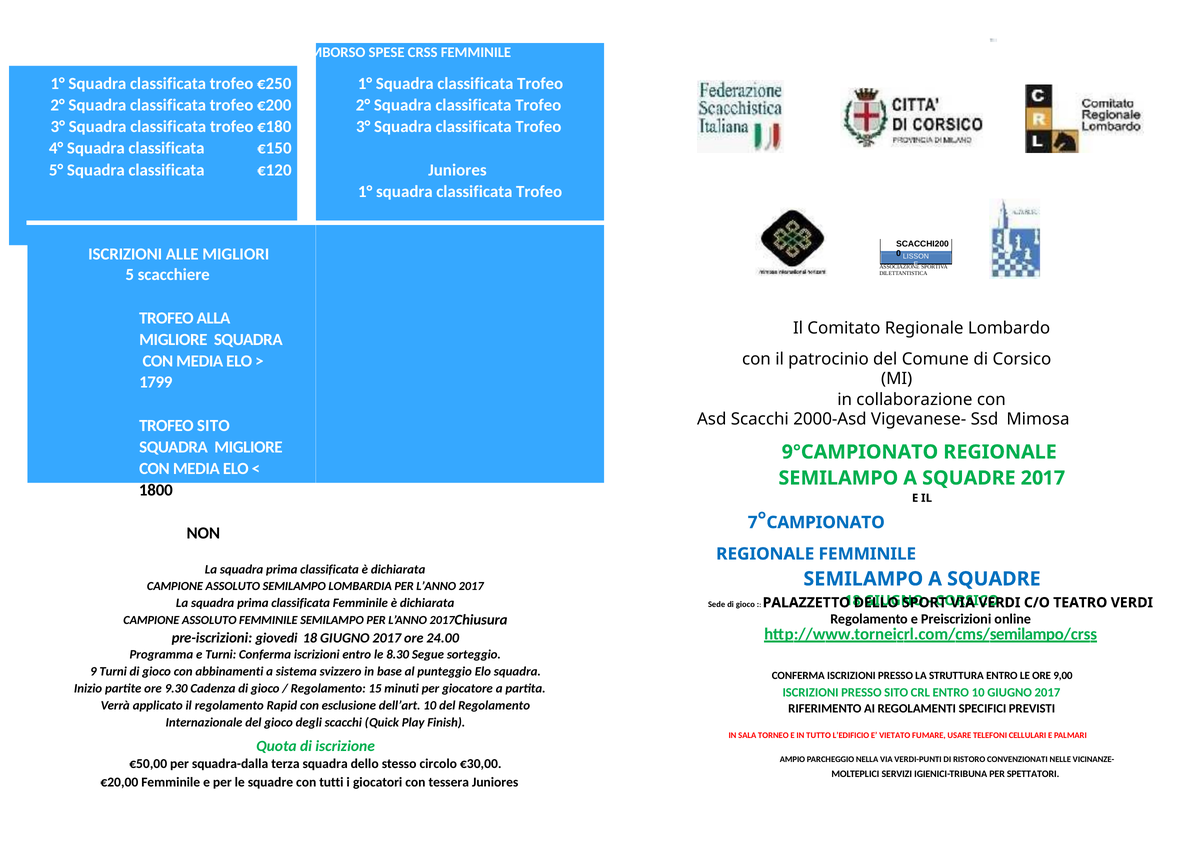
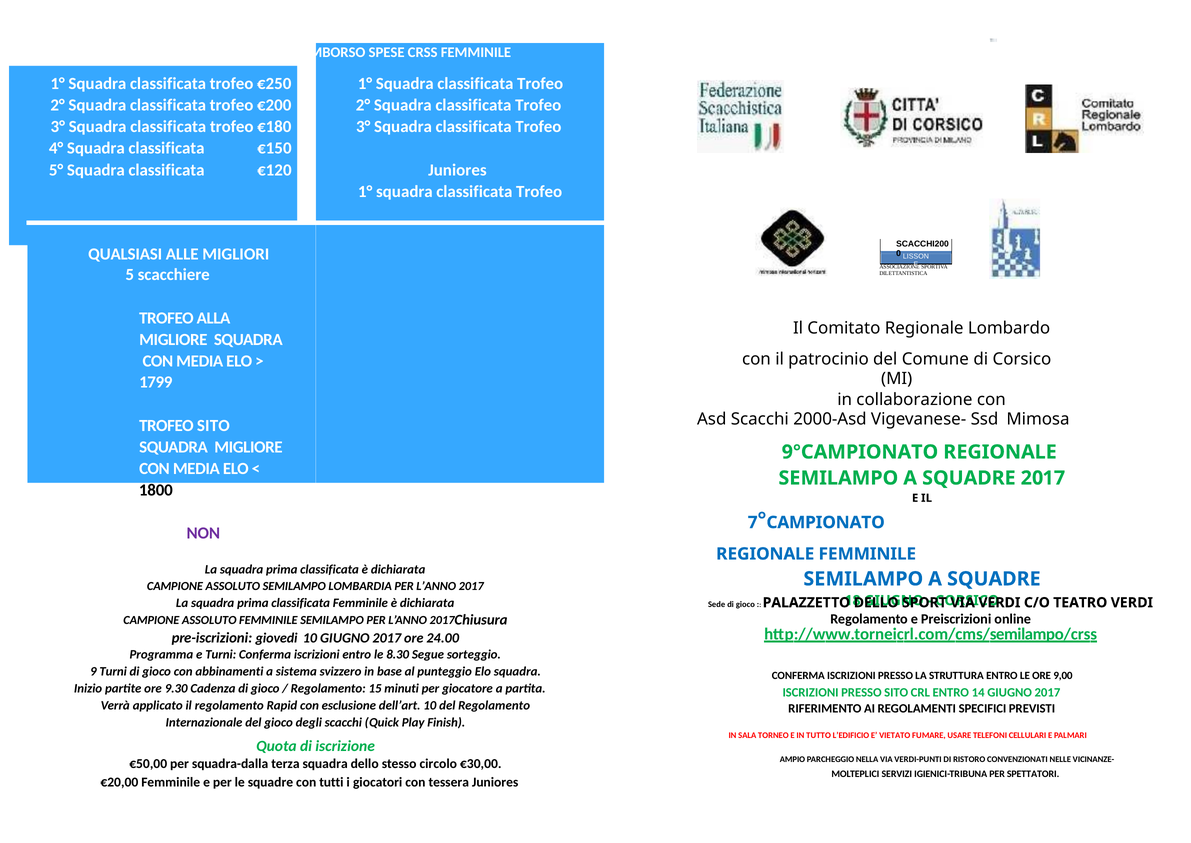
ISCRIZIONI at (125, 254): ISCRIZIONI -> QUALSIASI
NON colour: black -> purple
giovedi 18: 18 -> 10
ENTRO 10: 10 -> 14
